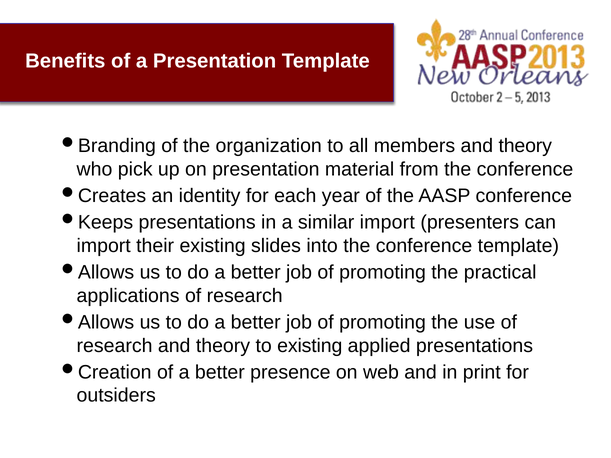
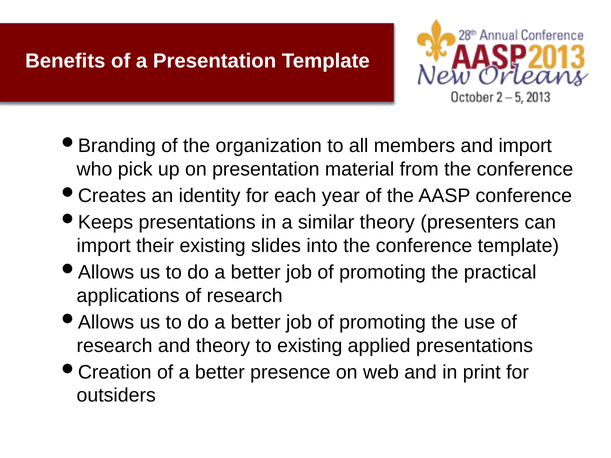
members and theory: theory -> import
similar import: import -> theory
